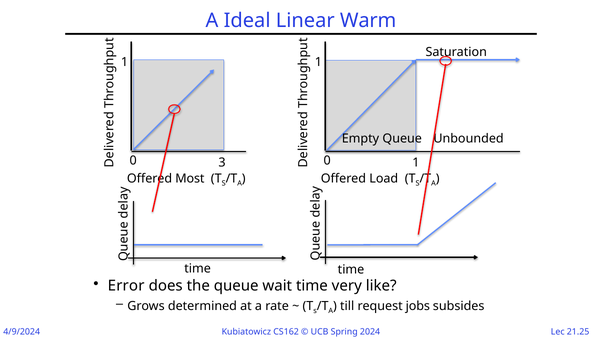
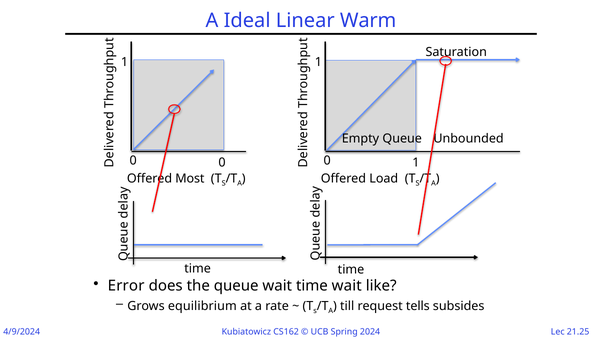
0 3: 3 -> 0
time very: very -> wait
determined: determined -> equilibrium
jobs: jobs -> tells
